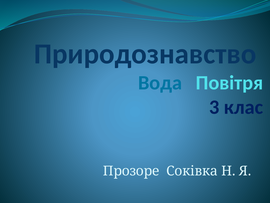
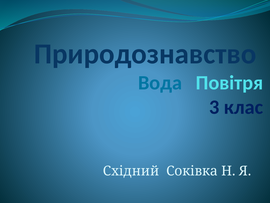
Прозоре: Прозоре -> Схiдний
